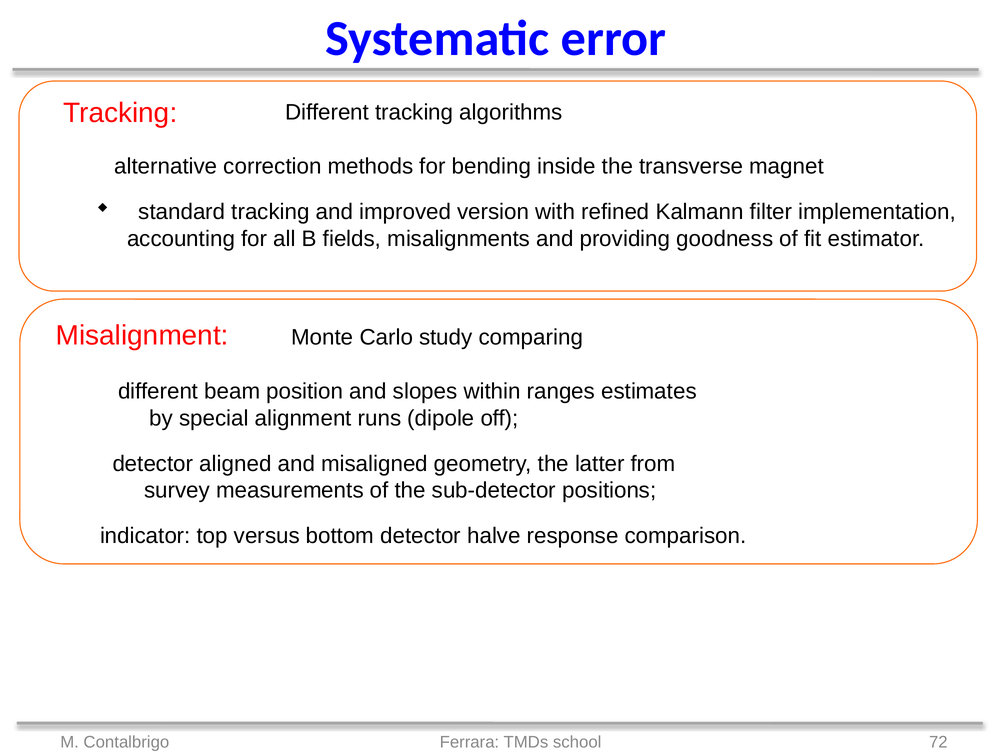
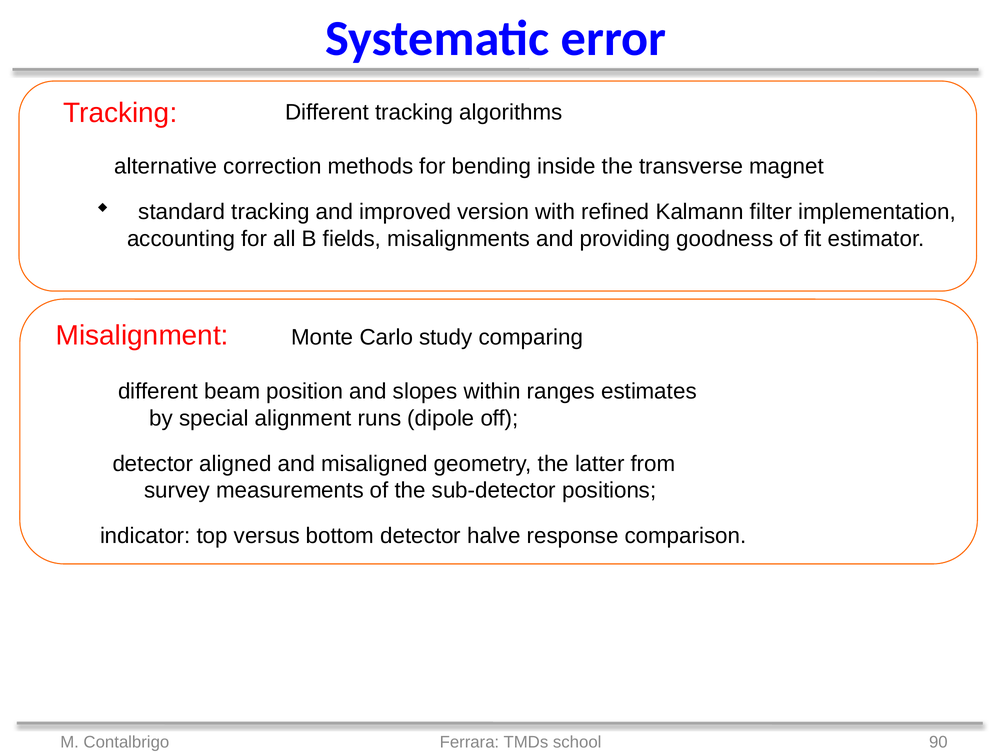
72: 72 -> 90
